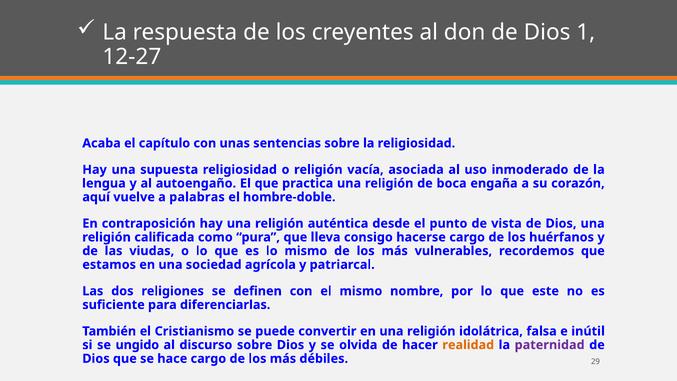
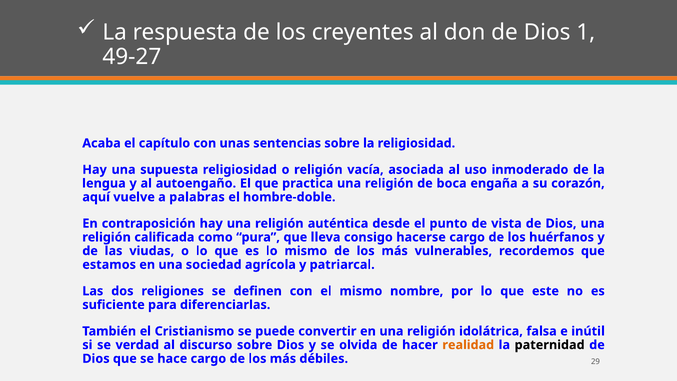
12-27: 12-27 -> 49-27
ungido: ungido -> verdad
paternidad colour: purple -> black
